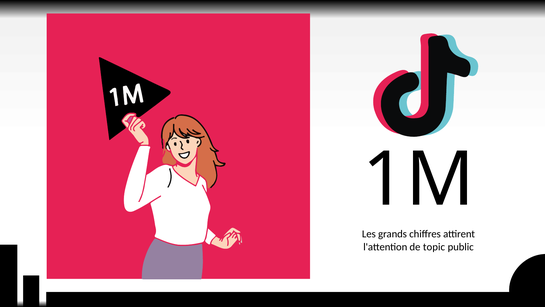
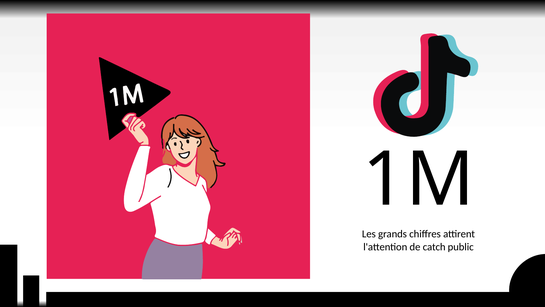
topic: topic -> catch
